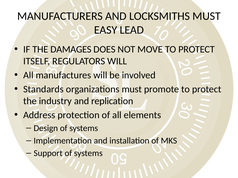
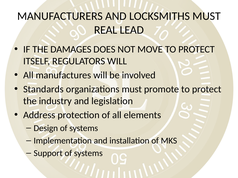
EASY: EASY -> REAL
replication: replication -> legislation
